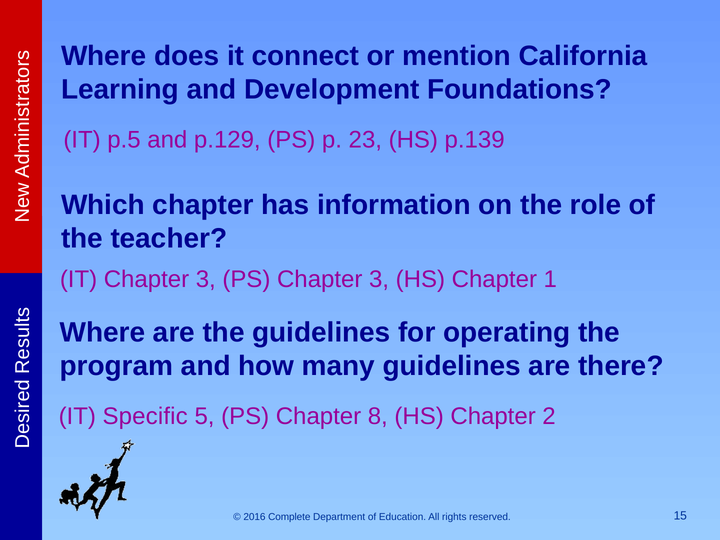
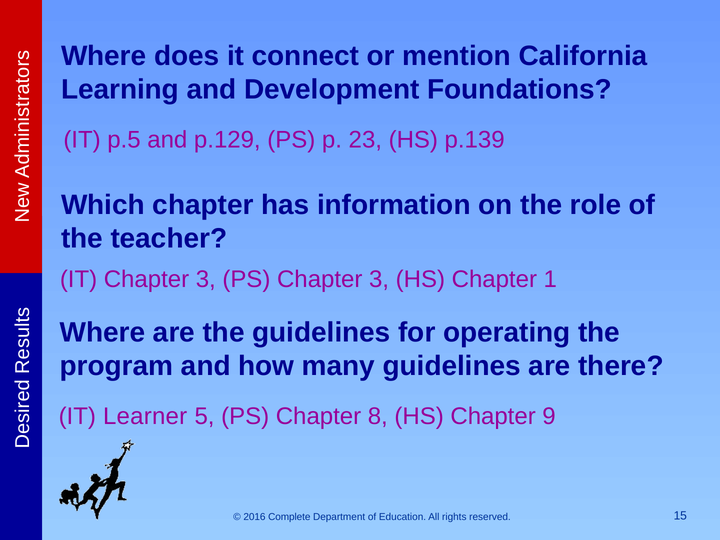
Specific: Specific -> Learner
2: 2 -> 9
